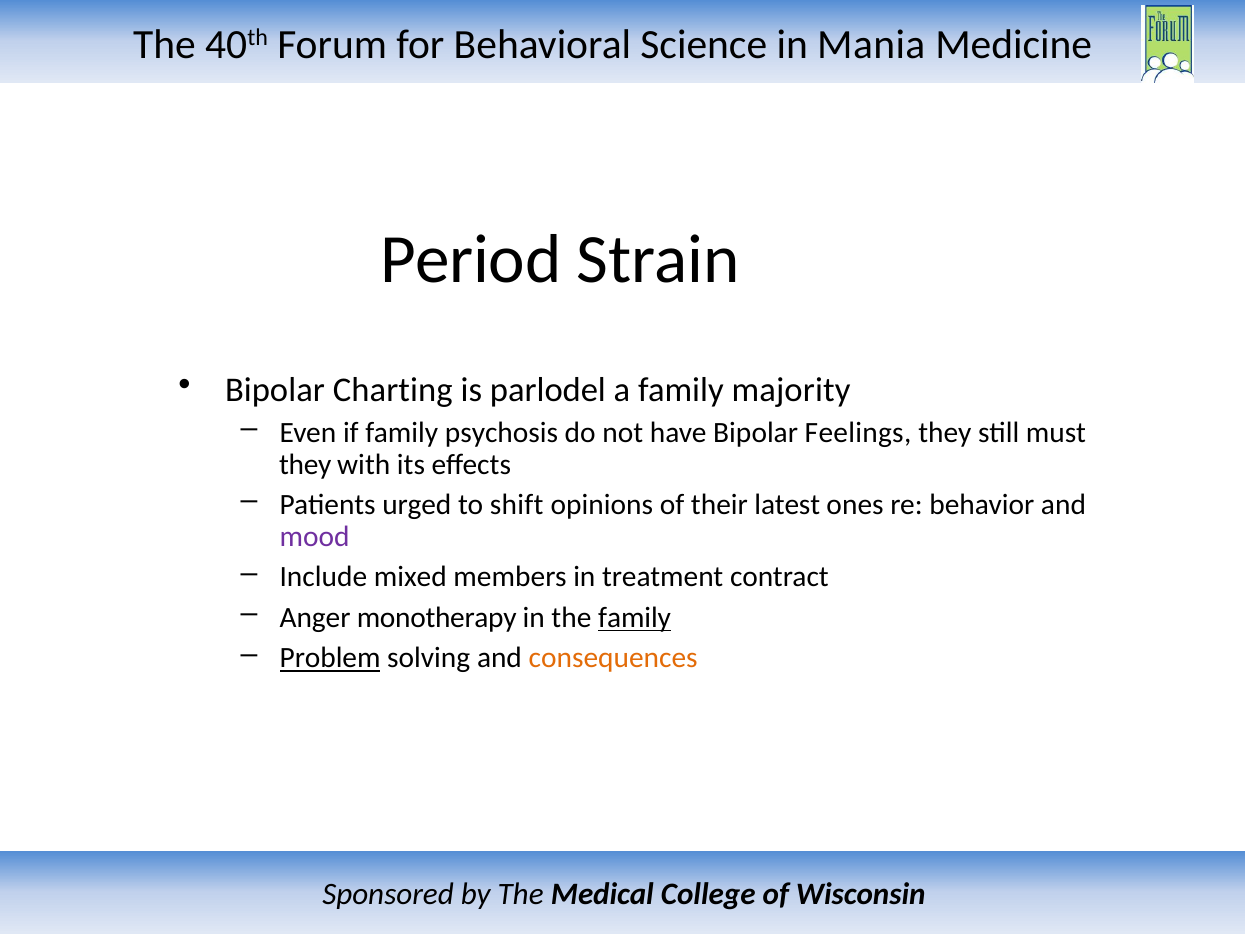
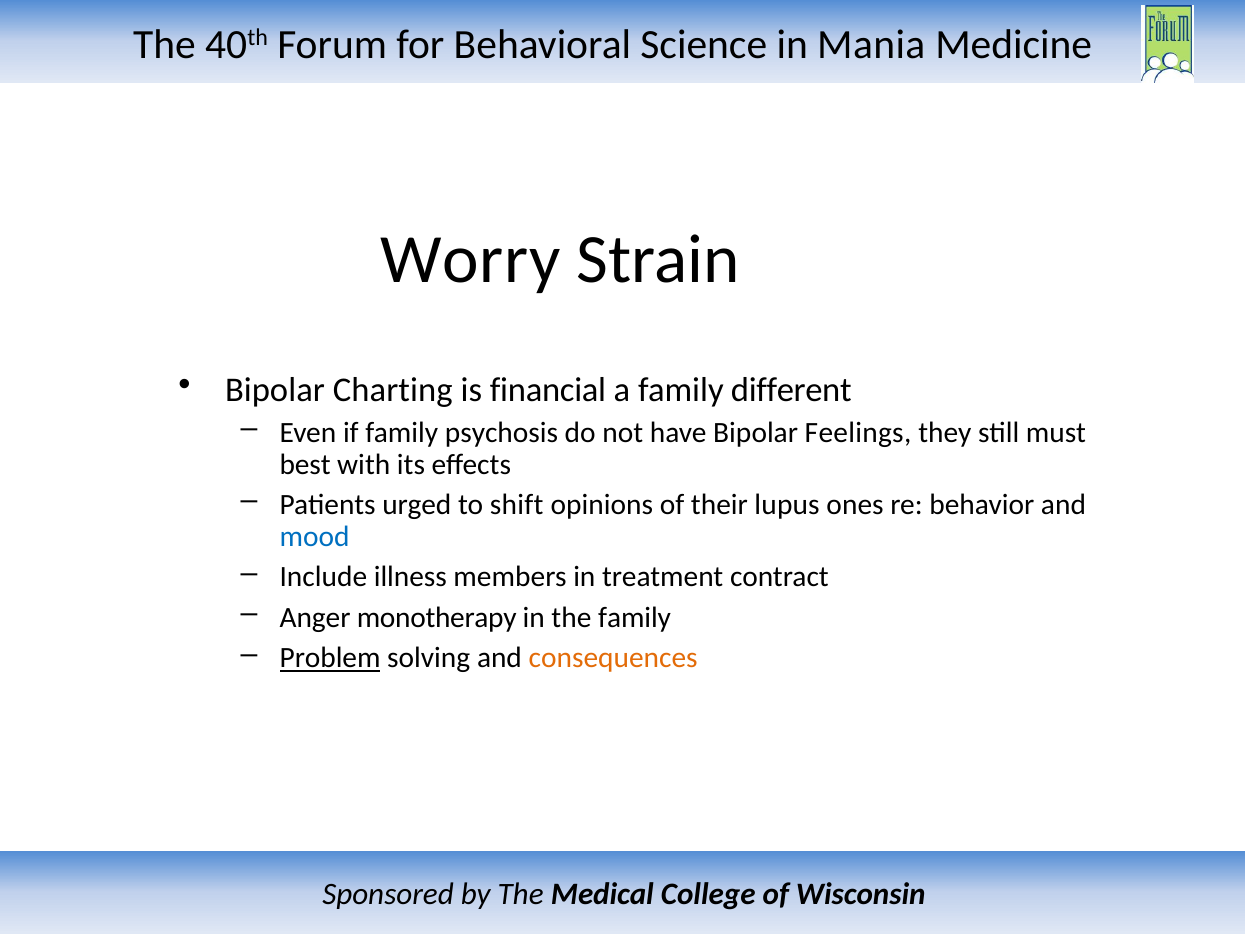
Period: Period -> Worry
parlodel: parlodel -> financial
majority: majority -> different
they at (305, 464): they -> best
latest: latest -> lupus
mood colour: purple -> blue
mixed: mixed -> illness
family at (635, 618) underline: present -> none
